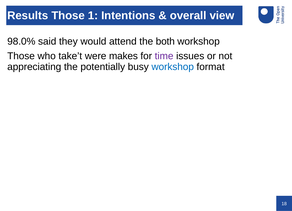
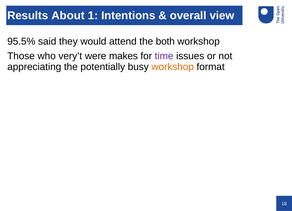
Results Those: Those -> About
98.0%: 98.0% -> 95.5%
take’t: take’t -> very’t
workshop at (173, 67) colour: blue -> orange
